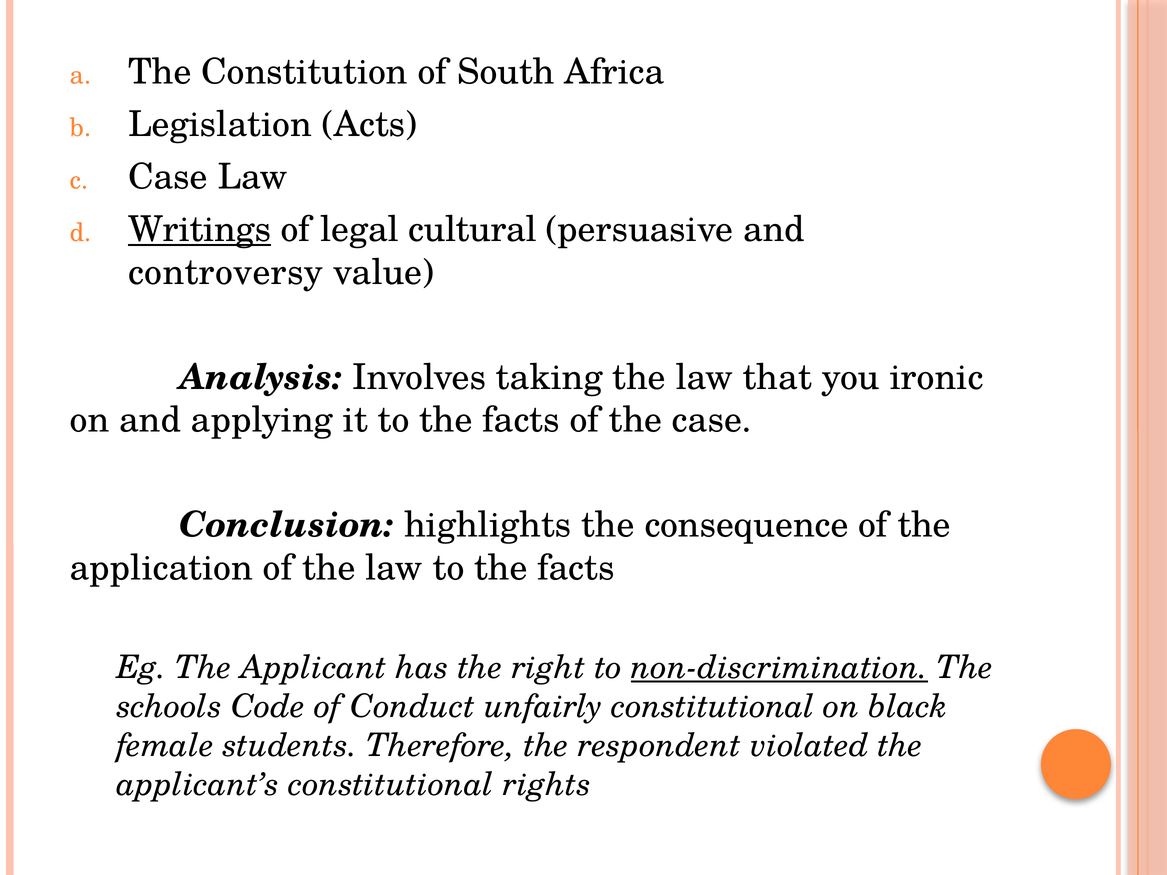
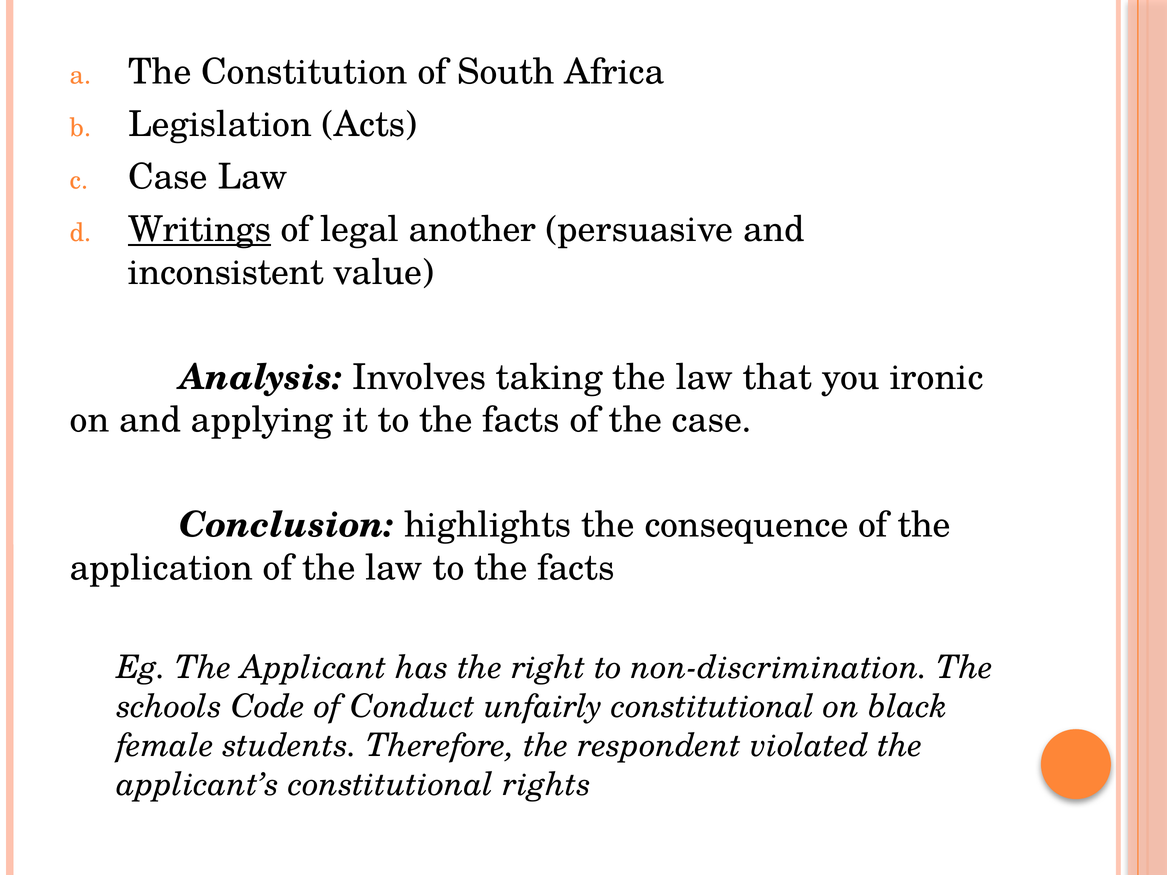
cultural: cultural -> another
controversy: controversy -> inconsistent
non-discrimination underline: present -> none
